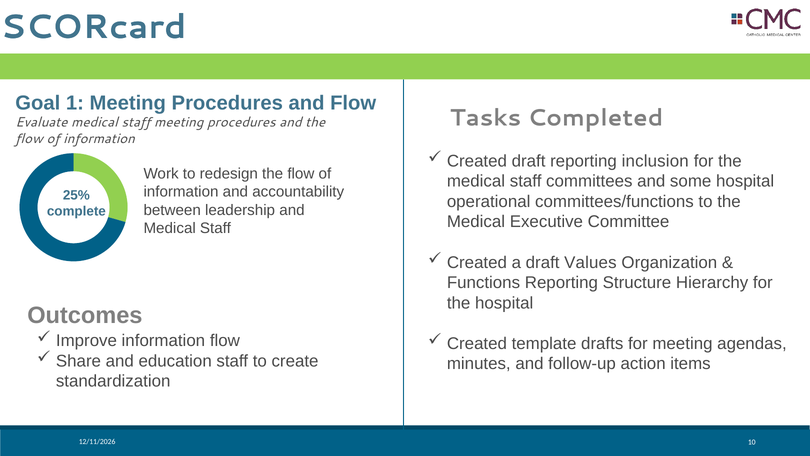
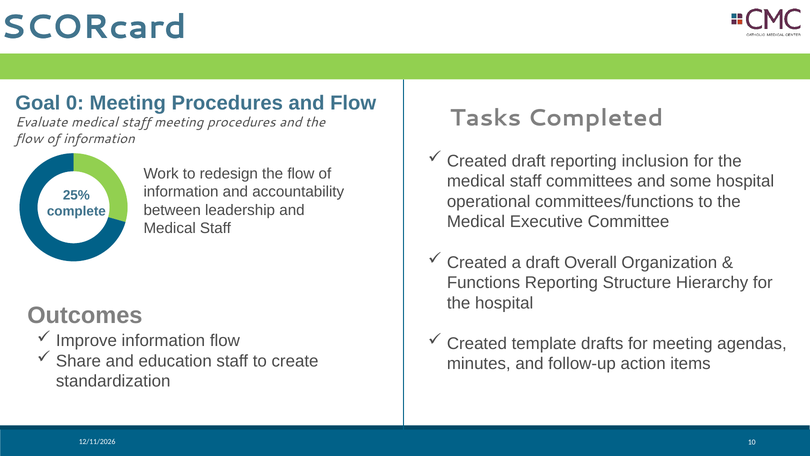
1: 1 -> 0
Values: Values -> Overall
